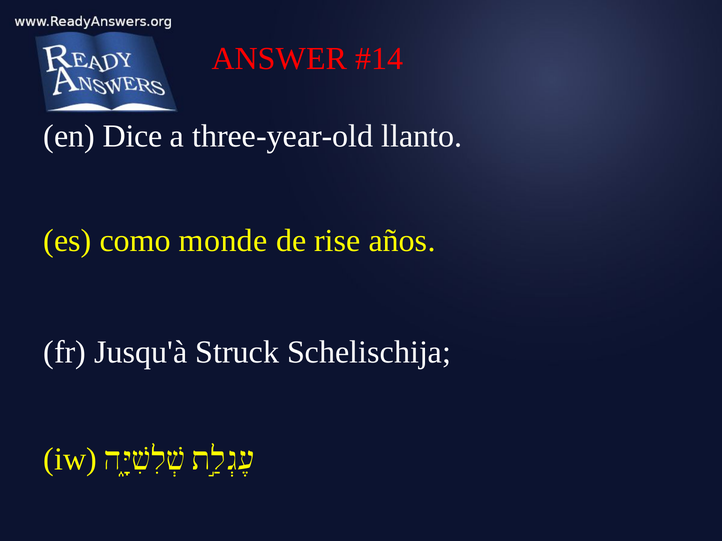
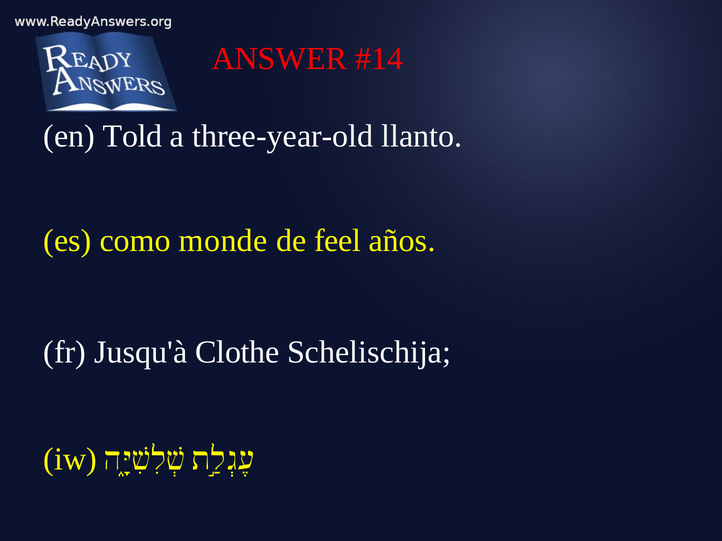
Dice: Dice -> Told
rise: rise -> feel
Struck: Struck -> Clothe
